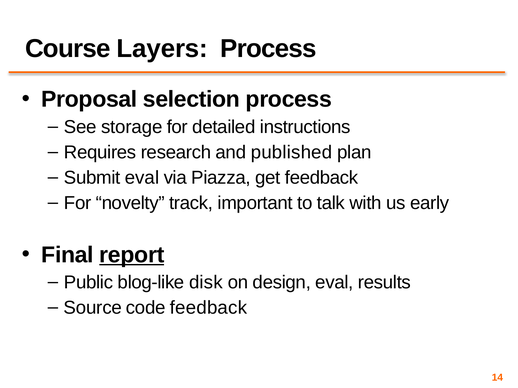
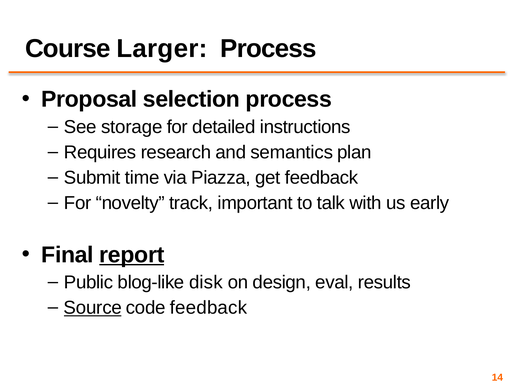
Layers: Layers -> Larger
published: published -> semantics
Submit eval: eval -> time
Source underline: none -> present
